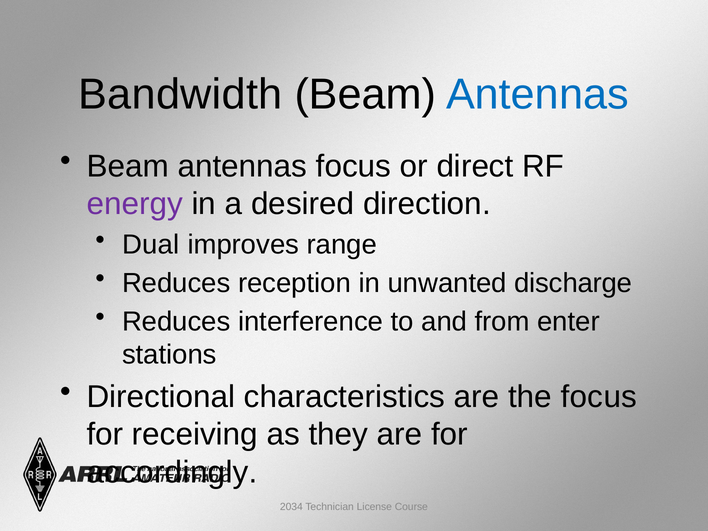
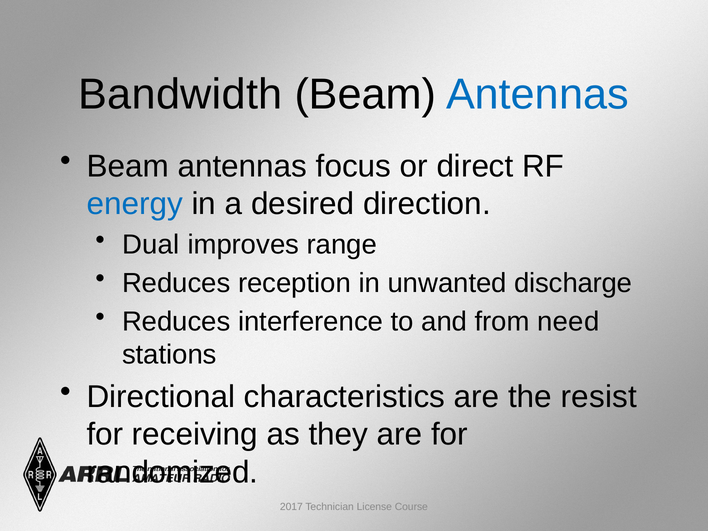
energy colour: purple -> blue
enter: enter -> need
the focus: focus -> resist
accordingly: accordingly -> randomized
2034: 2034 -> 2017
